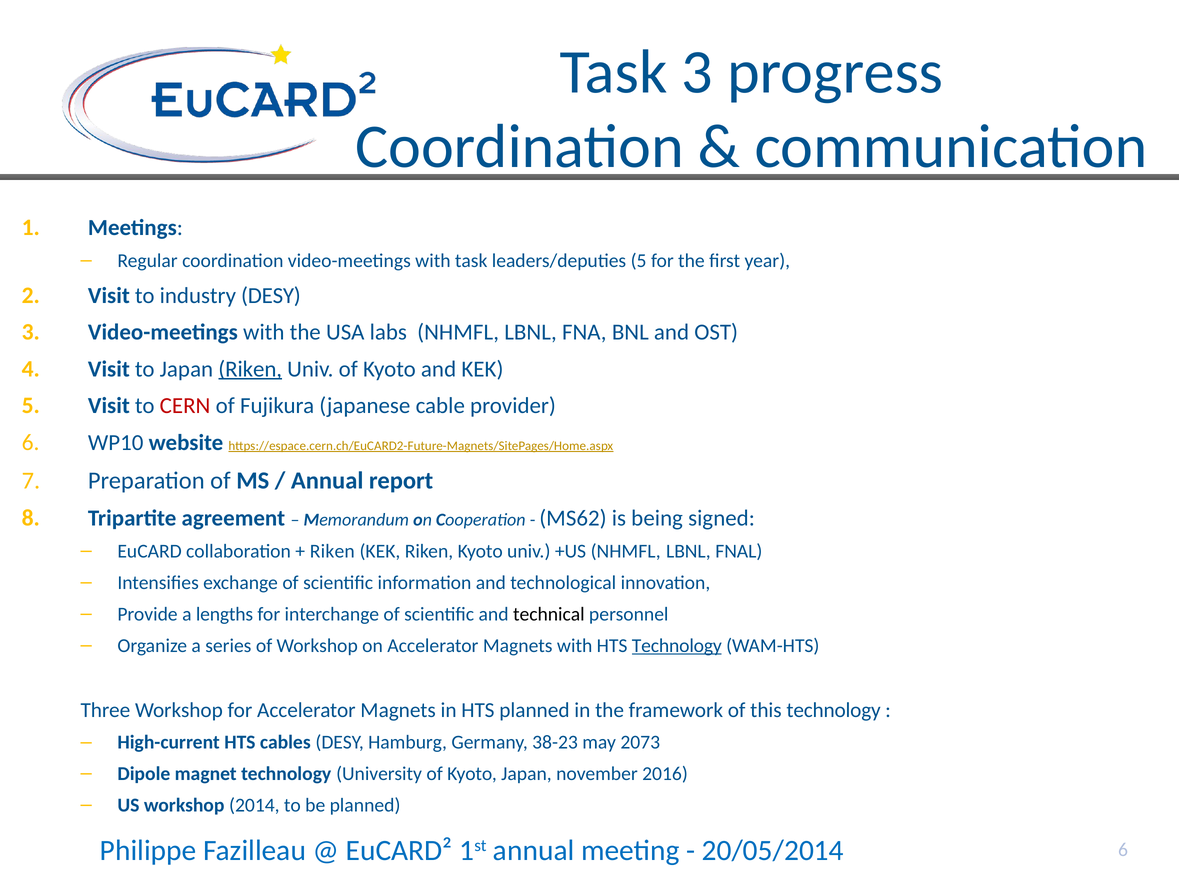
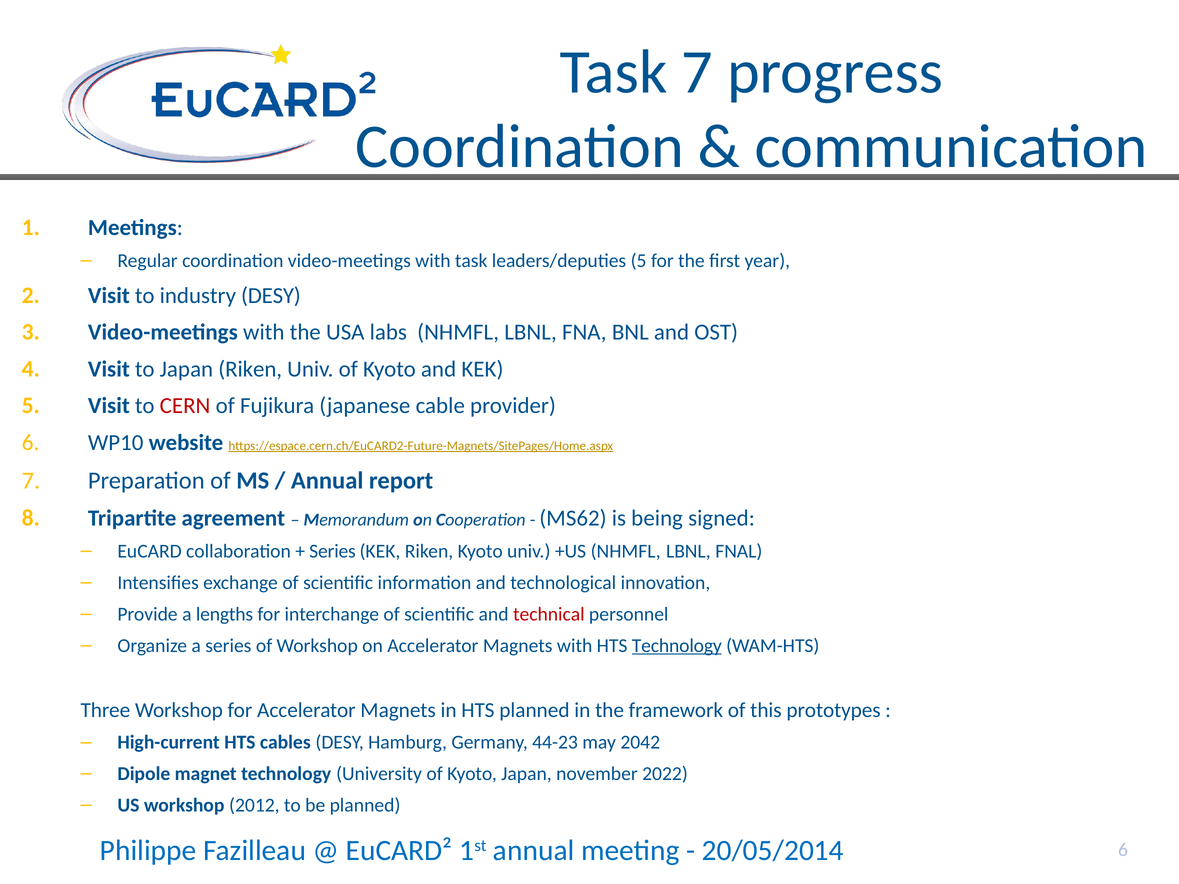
Task 3: 3 -> 7
Riken at (250, 369) underline: present -> none
Riken at (332, 551): Riken -> Series
technical colour: black -> red
this technology: technology -> prototypes
38-23: 38-23 -> 44-23
2073: 2073 -> 2042
2016: 2016 -> 2022
2014: 2014 -> 2012
